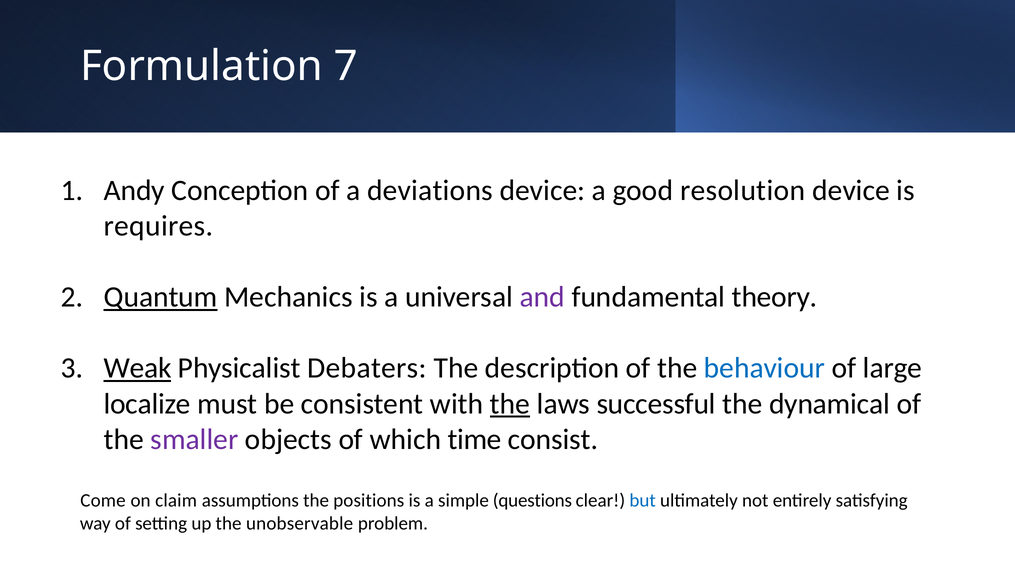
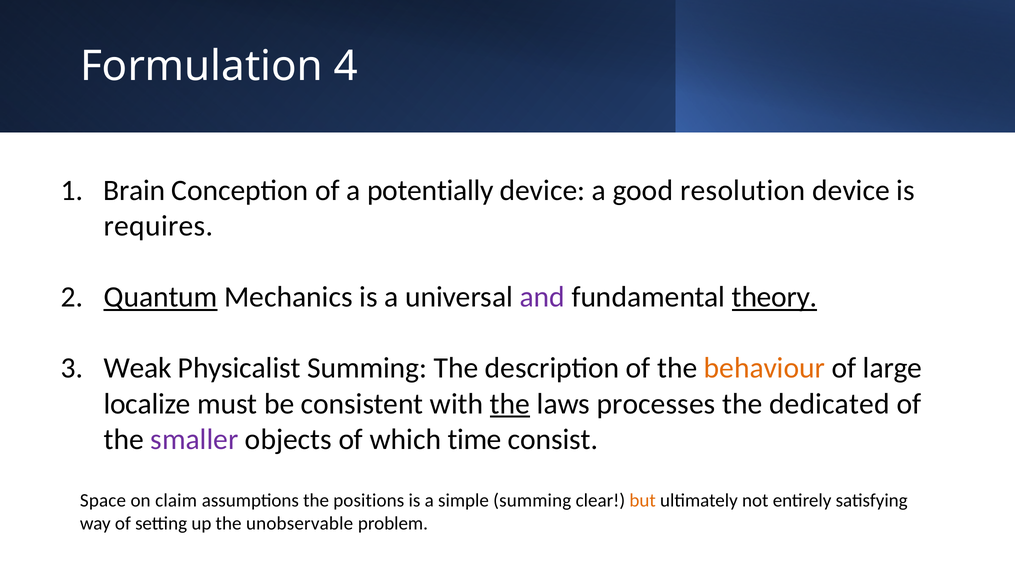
7: 7 -> 4
Andy: Andy -> Brain
deviations: deviations -> potentially
theory underline: none -> present
Weak underline: present -> none
Physicalist Debaters: Debaters -> Summing
behaviour colour: blue -> orange
successful: successful -> processes
dynamical: dynamical -> dedicated
Come: Come -> Space
simple questions: questions -> summing
but colour: blue -> orange
